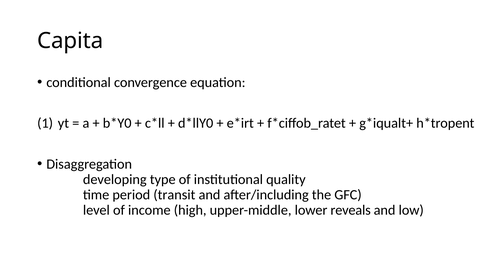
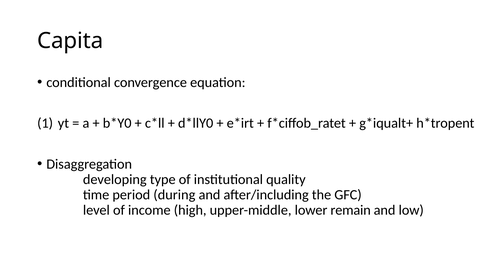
transit: transit -> during
reveals: reveals -> remain
